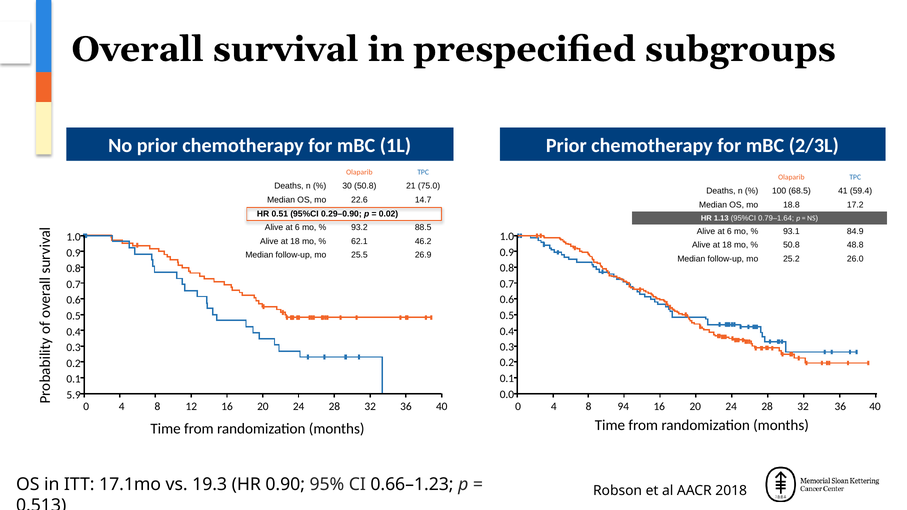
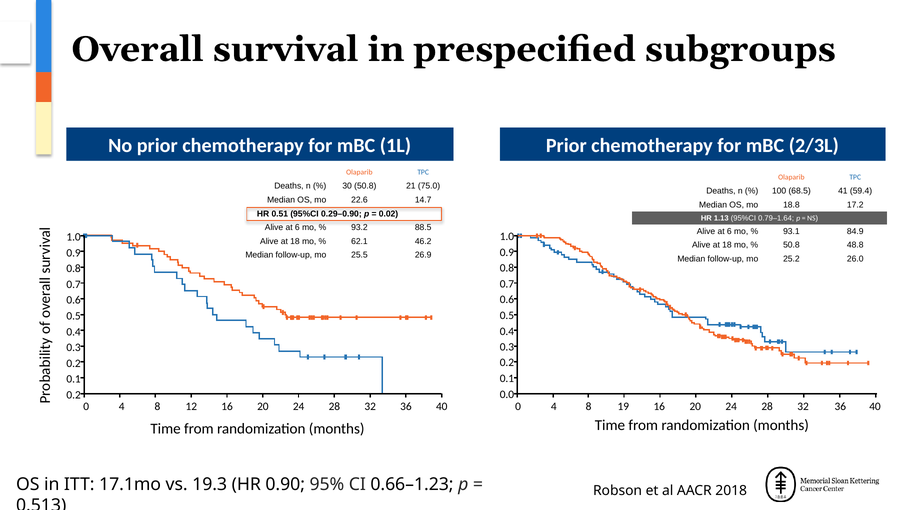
5.9 at (74, 395): 5.9 -> 0.2
94: 94 -> 19
